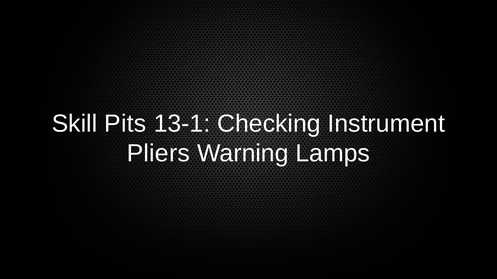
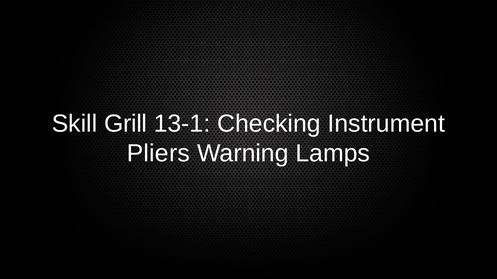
Pits: Pits -> Grill
